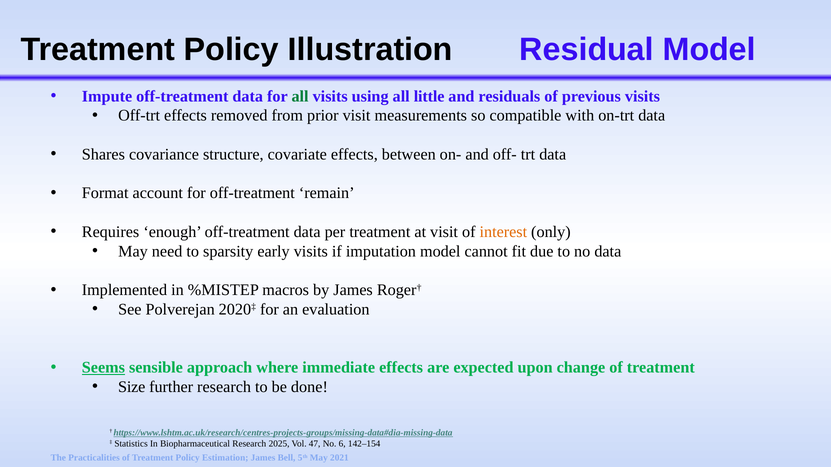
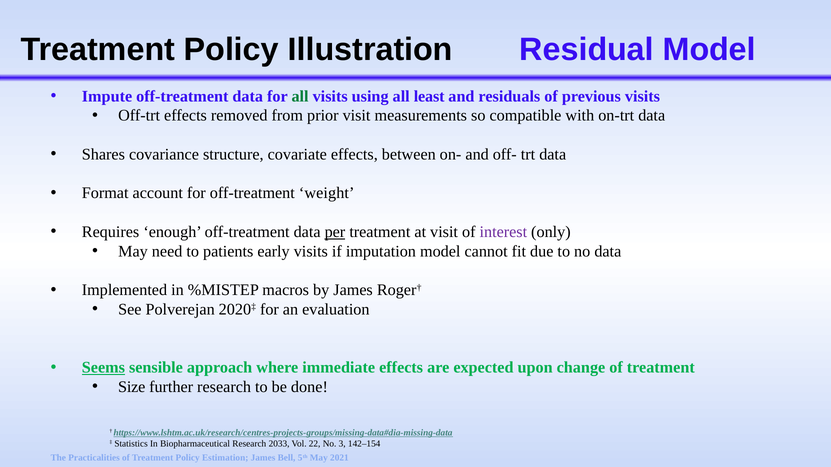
little: little -> least
remain: remain -> weight
per underline: none -> present
interest colour: orange -> purple
sparsity: sparsity -> patients
2025: 2025 -> 2033
47: 47 -> 22
6: 6 -> 3
